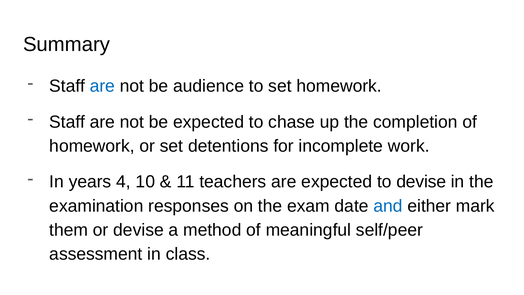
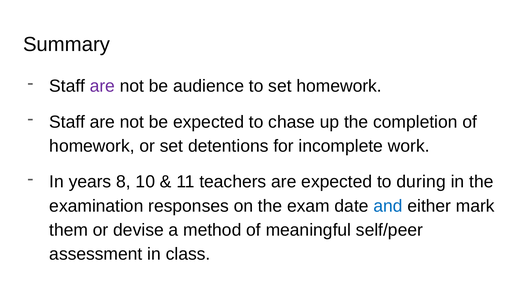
are at (102, 86) colour: blue -> purple
4: 4 -> 8
to devise: devise -> during
